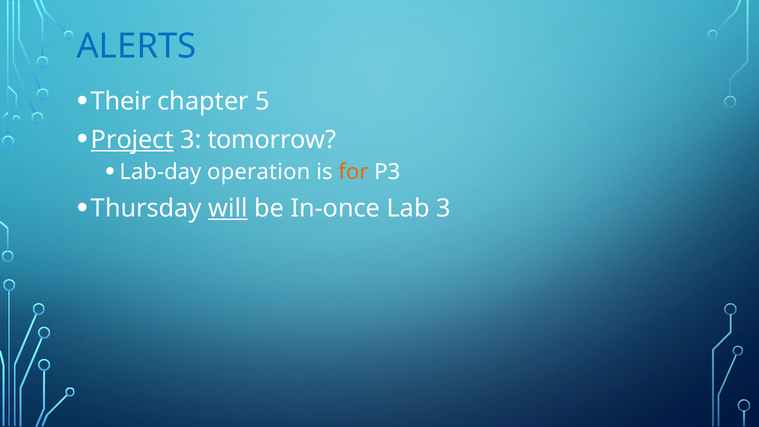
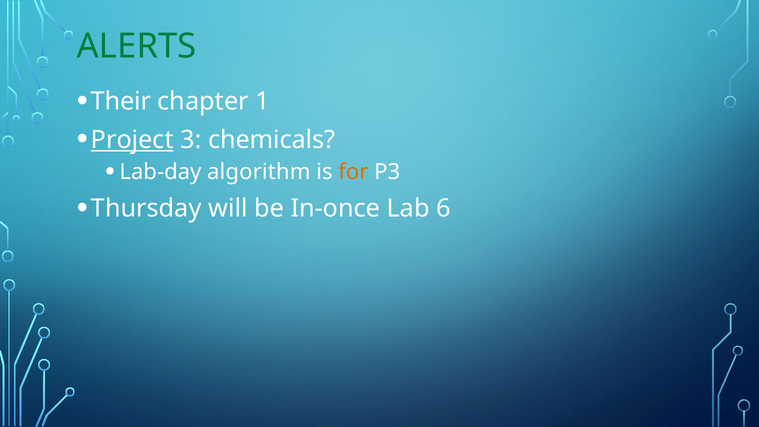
ALERTS colour: blue -> green
5: 5 -> 1
tomorrow: tomorrow -> chemicals
operation: operation -> algorithm
will underline: present -> none
Lab 3: 3 -> 6
